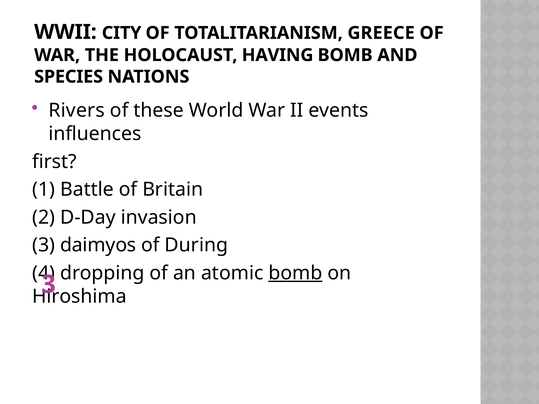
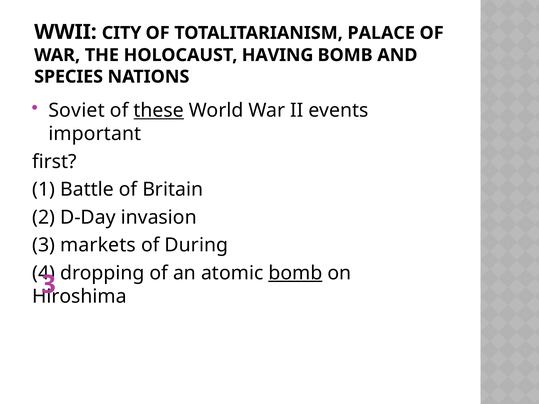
GREECE: GREECE -> PALACE
Rivers: Rivers -> Soviet
these underline: none -> present
influences: influences -> important
daimyos: daimyos -> markets
